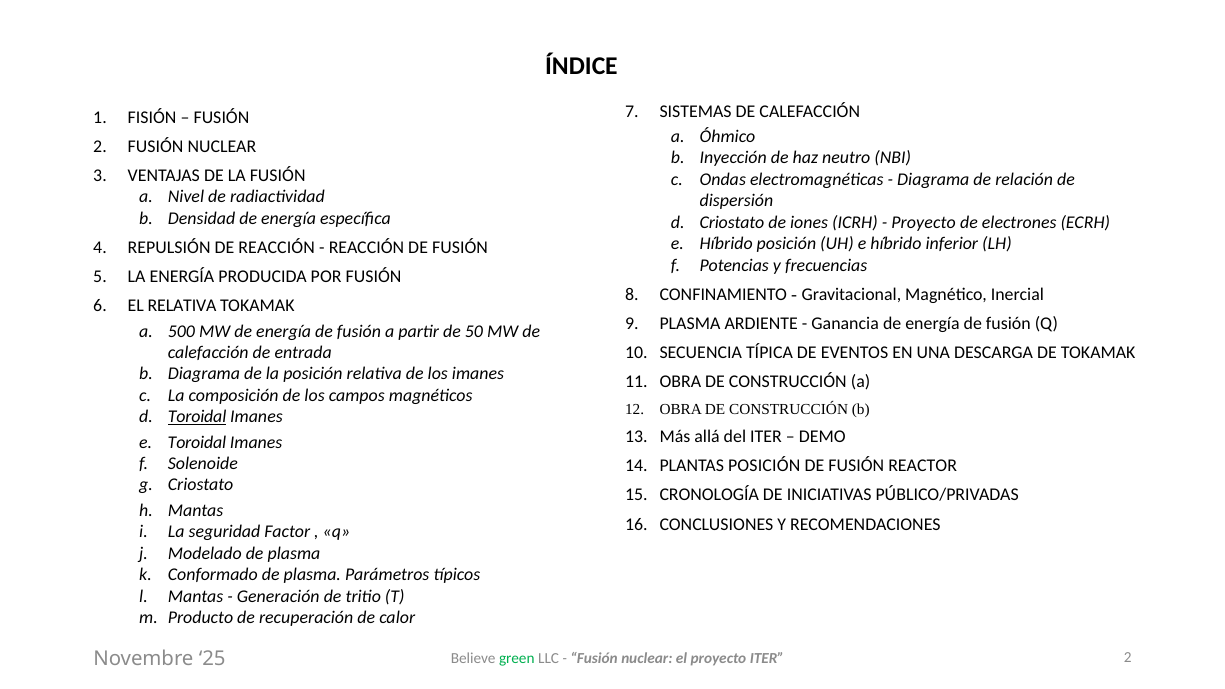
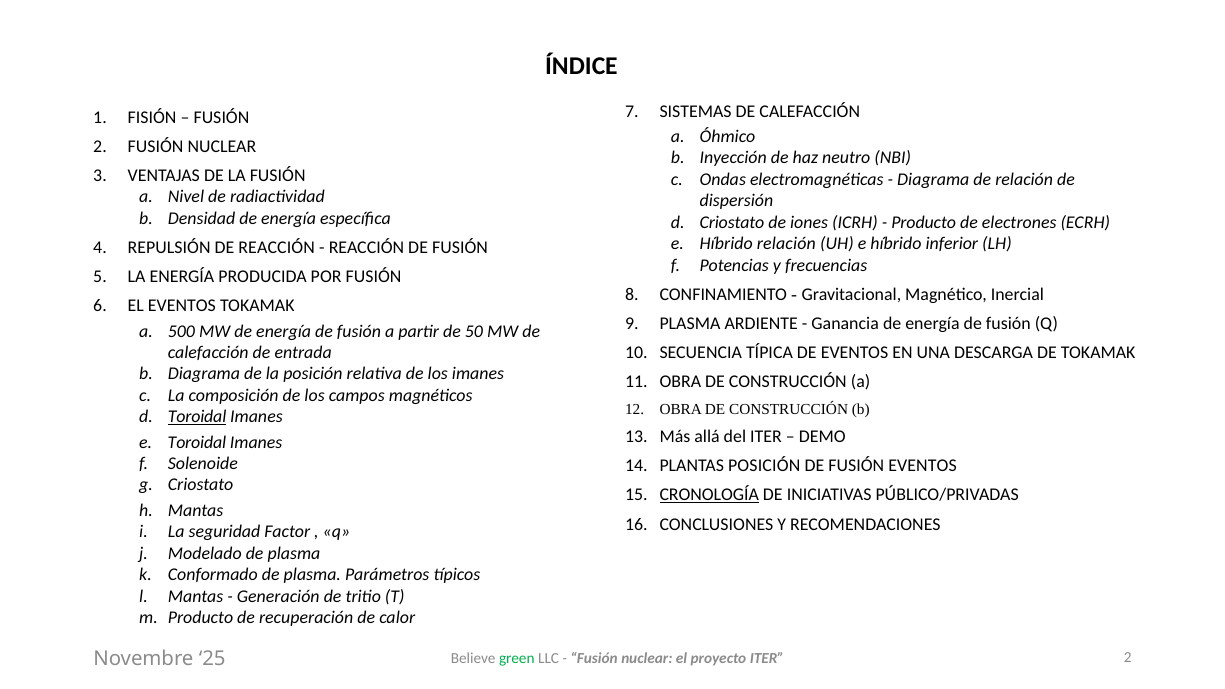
Proyecto at (924, 222): Proyecto -> Producto
Híbrido posición: posición -> relación
EL RELATIVA: RELATIVA -> EVENTOS
FUSIÓN REACTOR: REACTOR -> EVENTOS
CRONOLOGÍA underline: none -> present
